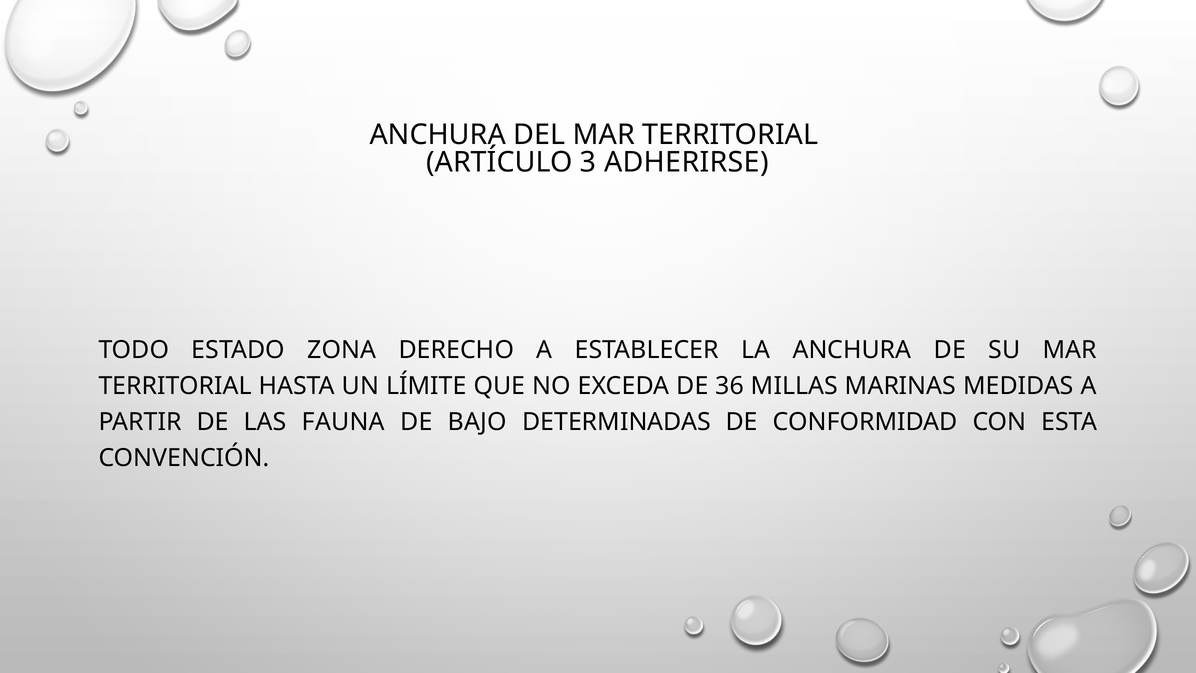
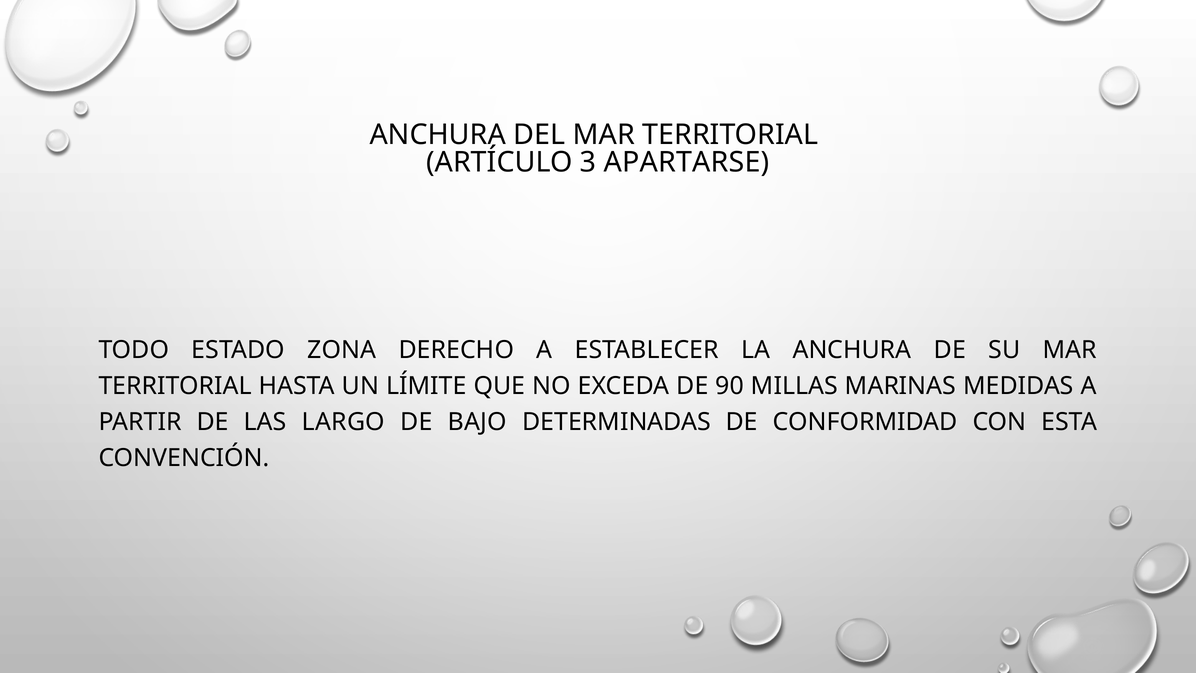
ADHERIRSE: ADHERIRSE -> APARTARSE
36: 36 -> 90
FAUNA: FAUNA -> LARGO
